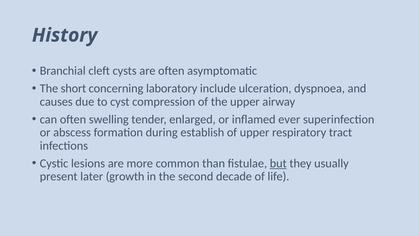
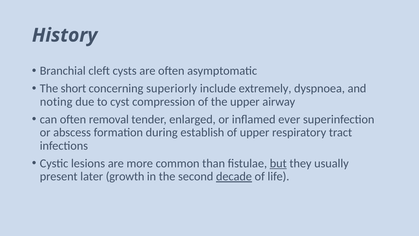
laboratory: laboratory -> superiorly
ulceration: ulceration -> extremely
causes: causes -> noting
swelling: swelling -> removal
decade underline: none -> present
